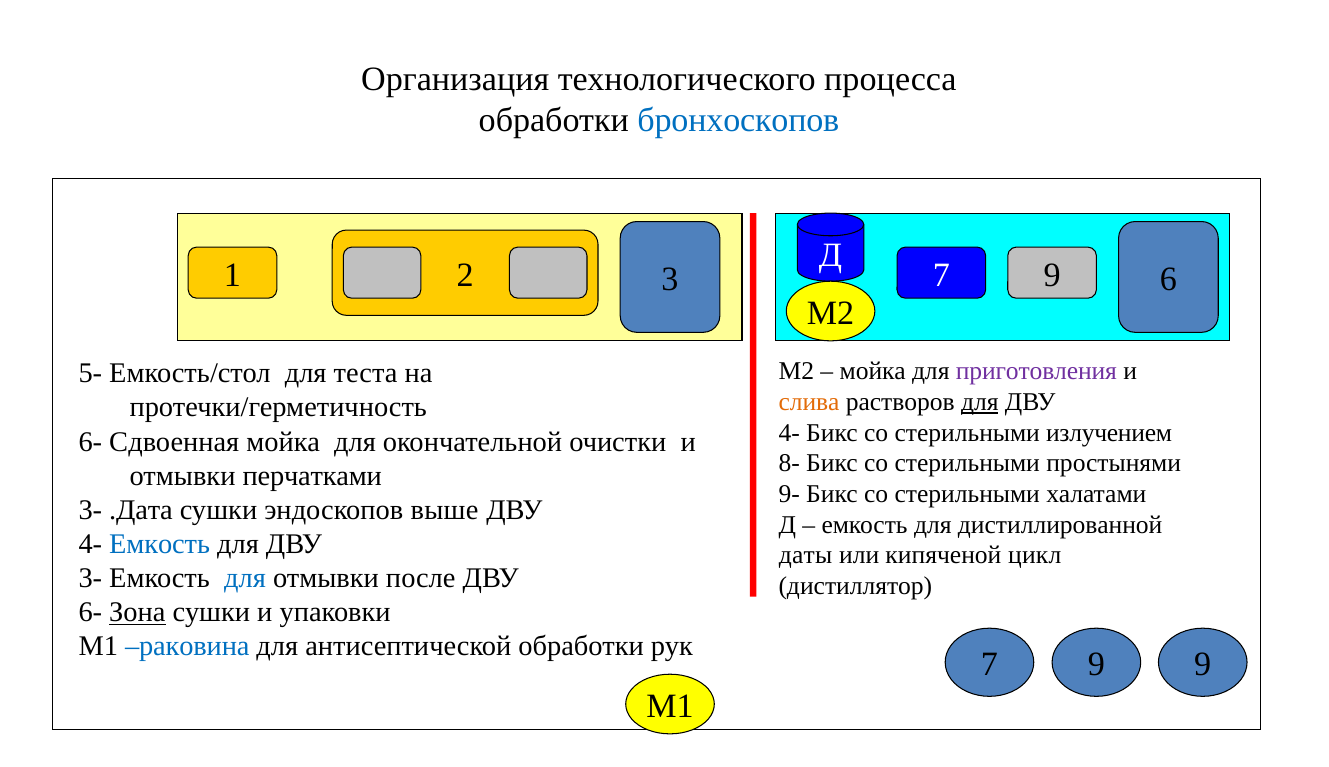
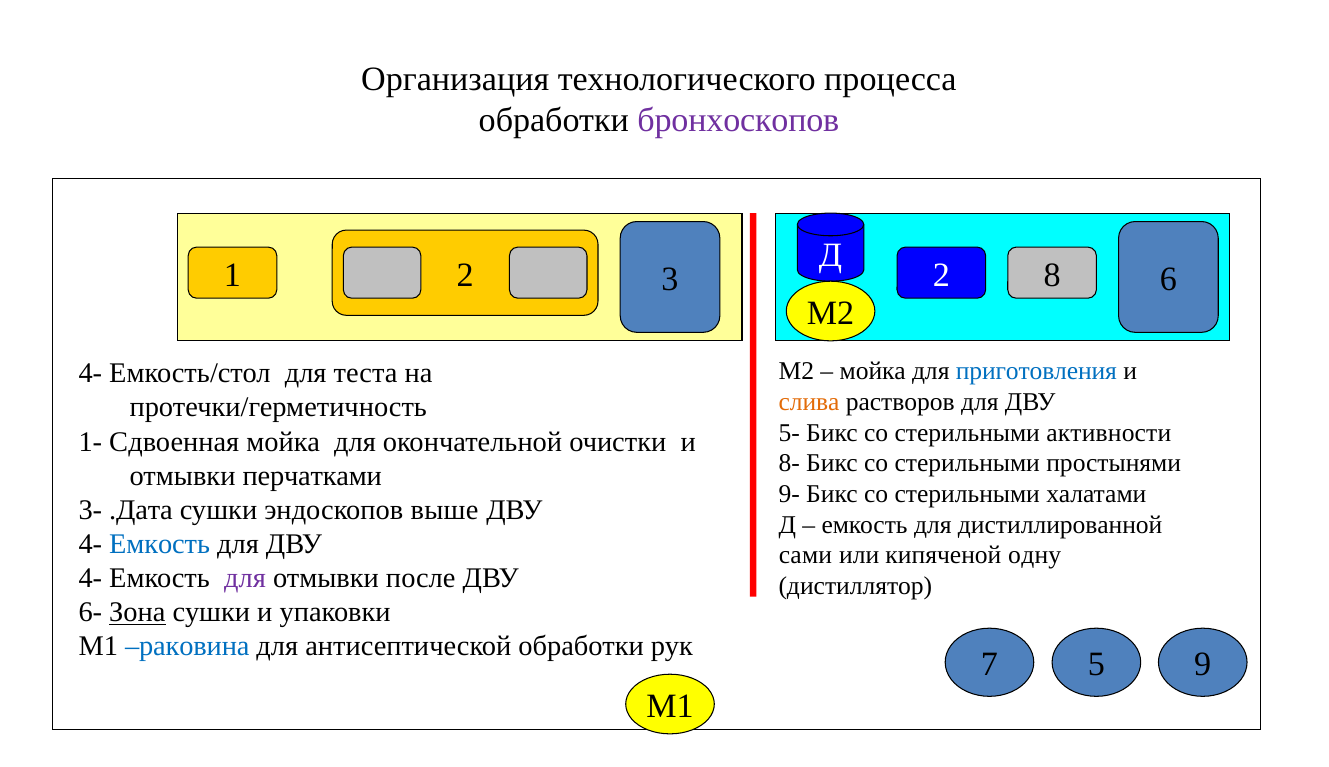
бронхоскопов colour: blue -> purple
2 9: 9 -> 8
3 7: 7 -> 2
приготовления colour: purple -> blue
5- at (90, 374): 5- -> 4-
для at (980, 402) underline: present -> none
4- at (789, 433): 4- -> 5-
излучением: излучением -> активности
6- at (90, 442): 6- -> 1-
даты: даты -> сами
цикл: цикл -> одну
3- at (90, 578): 3- -> 4-
для at (245, 578) colour: blue -> purple
7 9: 9 -> 5
